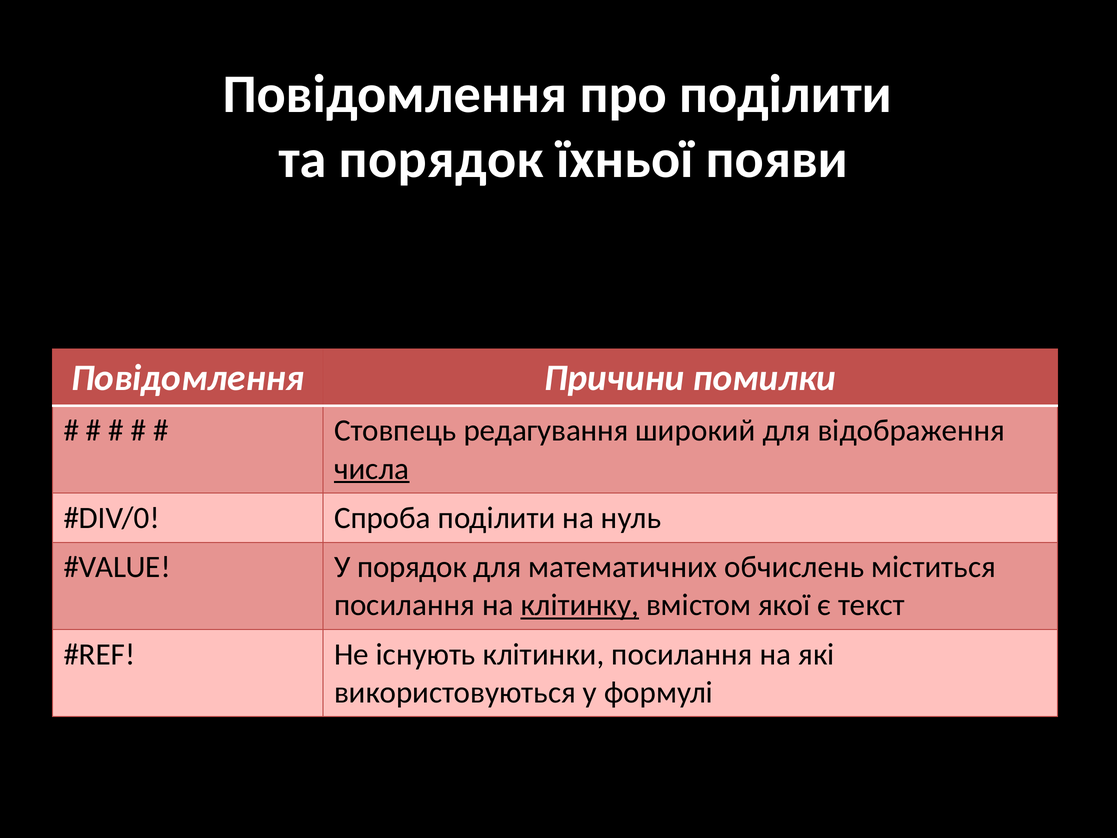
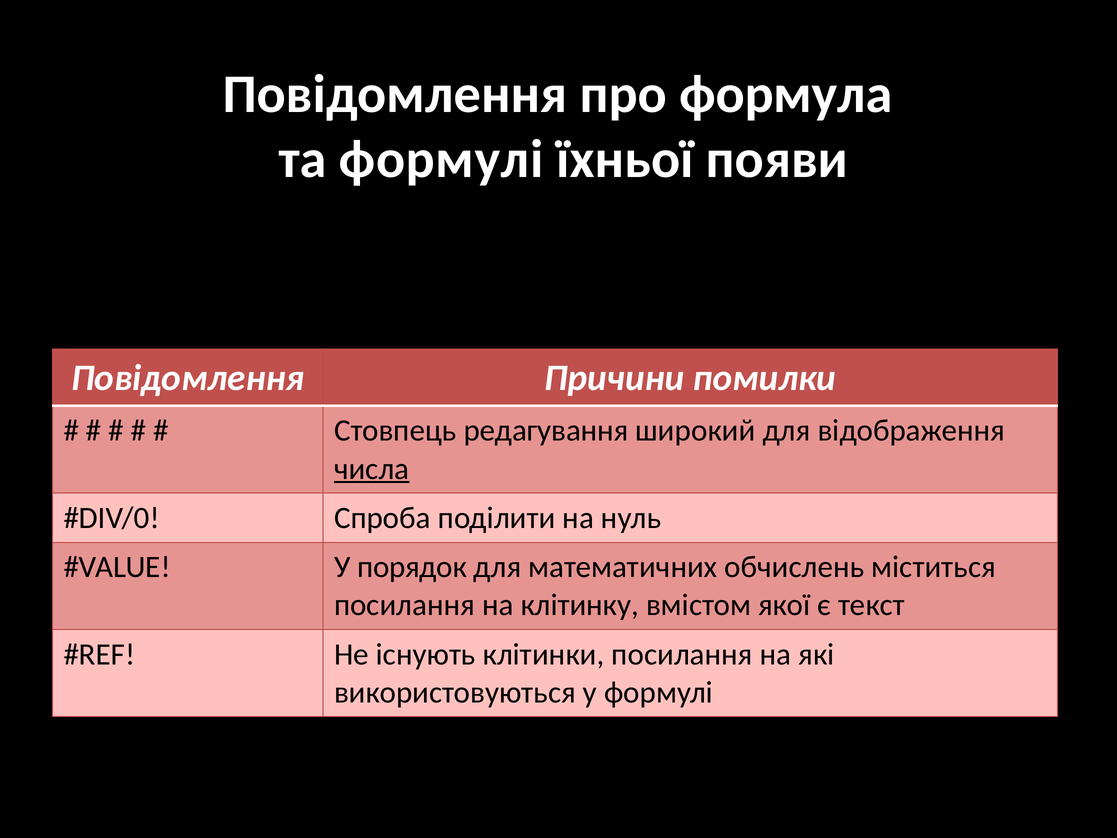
про поділити: поділити -> формула
та порядок: порядок -> формулі
клітинку underline: present -> none
